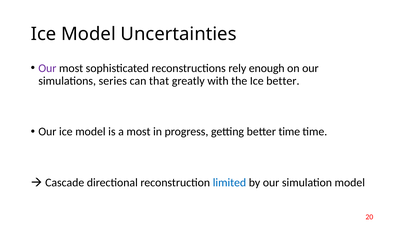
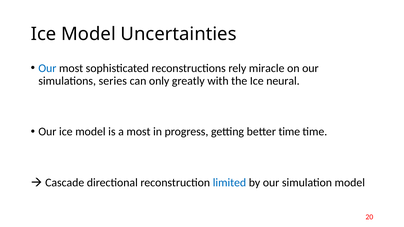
Our at (47, 68) colour: purple -> blue
enough: enough -> miracle
that: that -> only
Ice better: better -> neural
